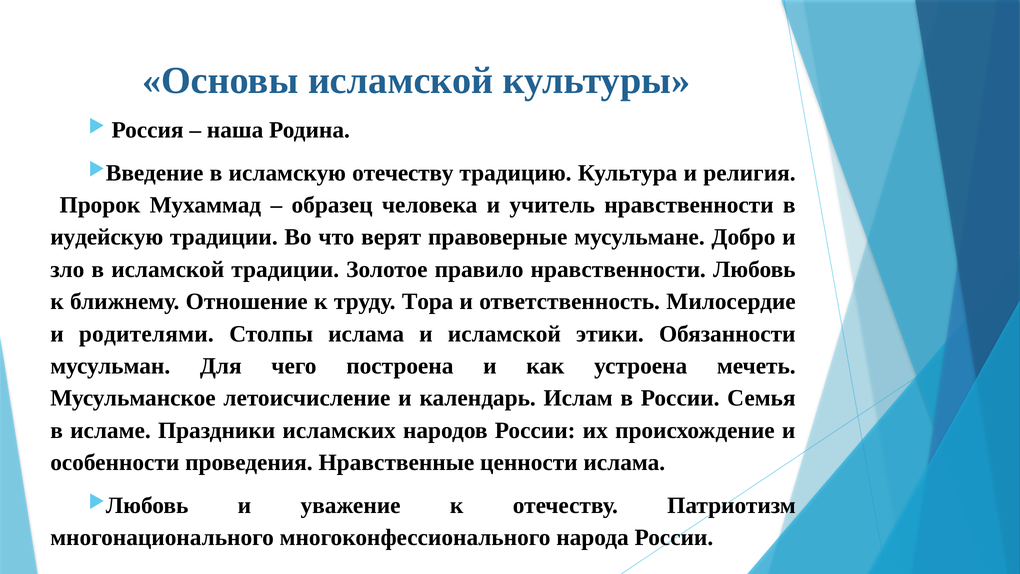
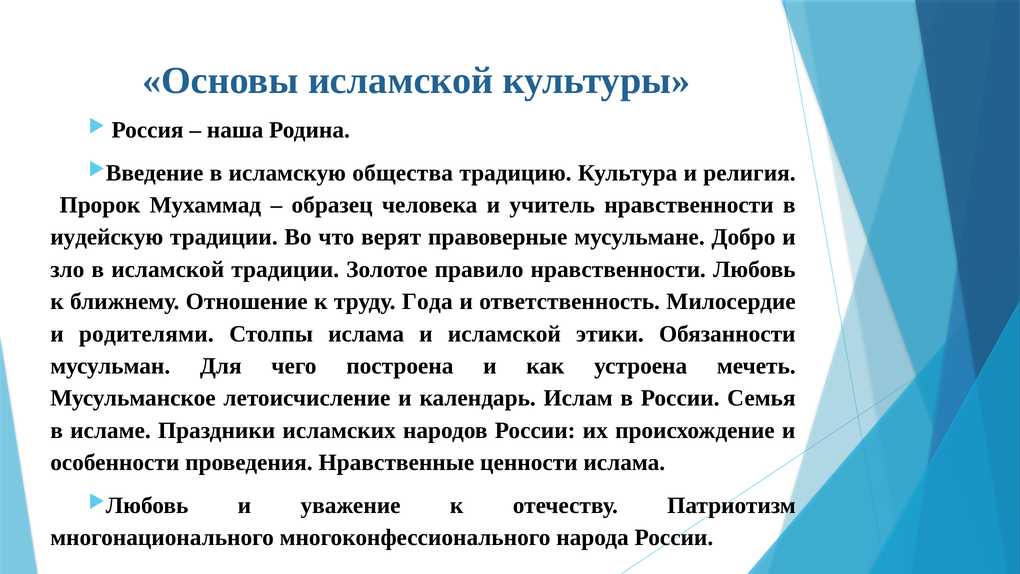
исламскую отечеству: отечеству -> общества
Тора: Тора -> Года
